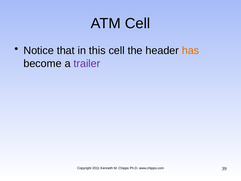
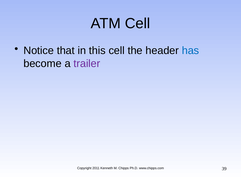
has colour: orange -> blue
